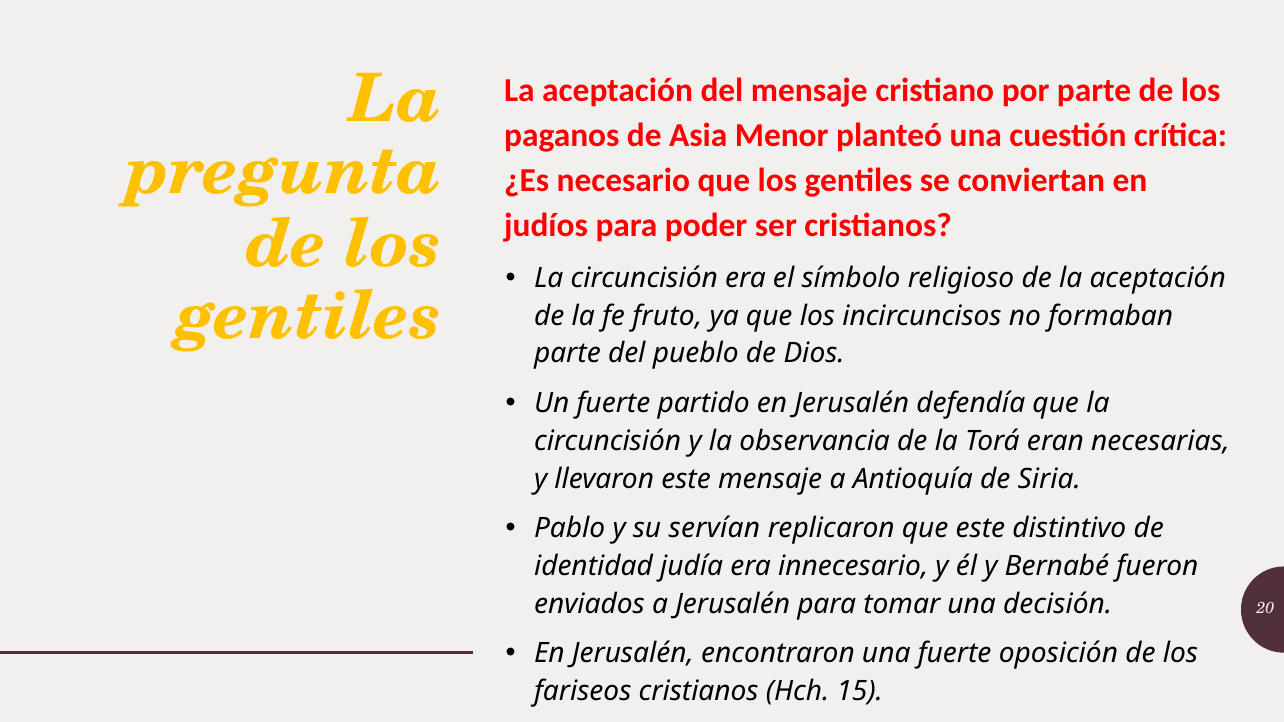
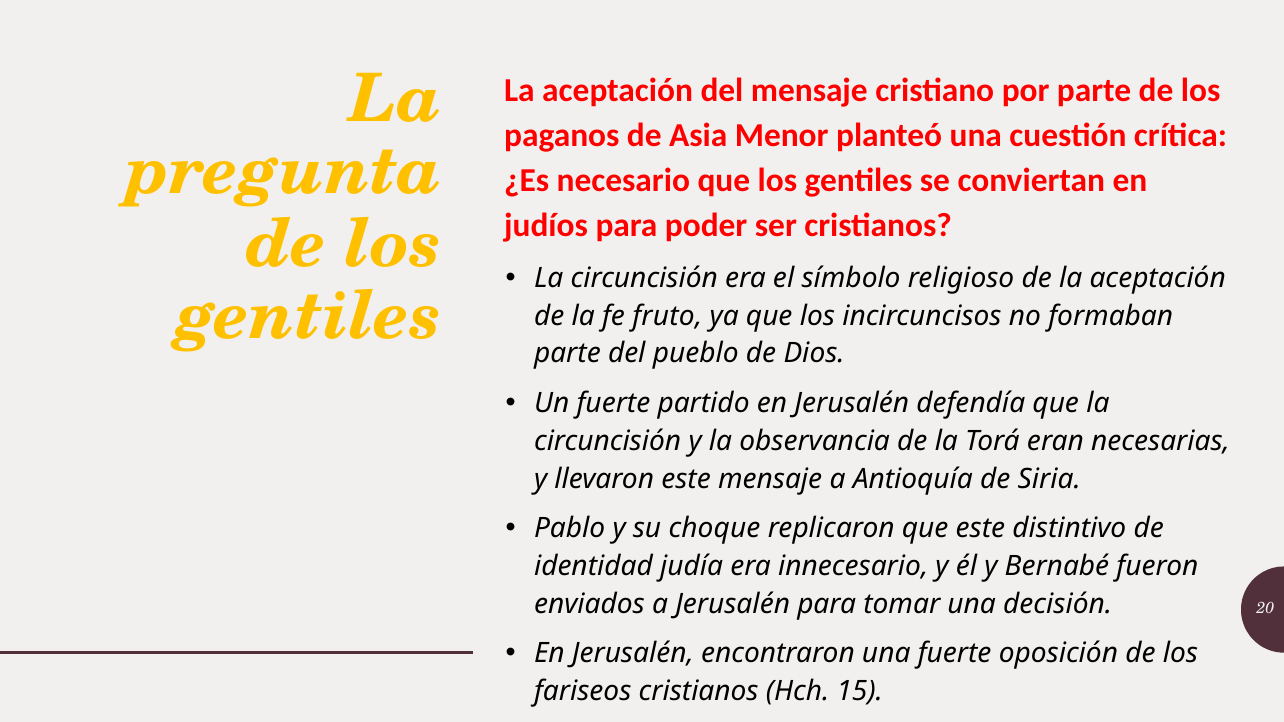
servían: servían -> choque
